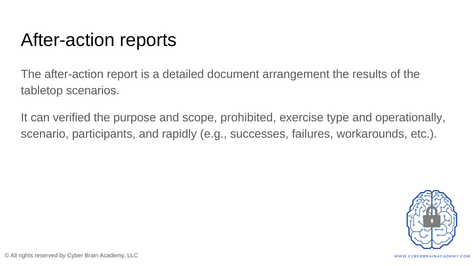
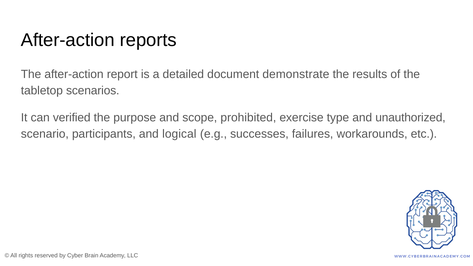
arrangement: arrangement -> demonstrate
operationally: operationally -> unauthorized
rapidly: rapidly -> logical
